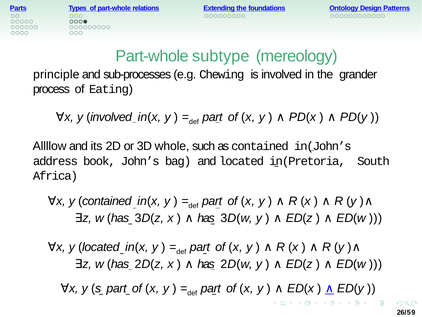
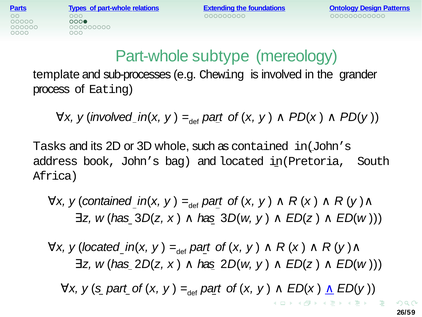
principle: principle -> template
Allllow: Allllow -> Tasks
